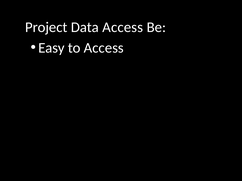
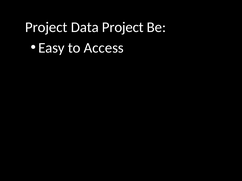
Data Access: Access -> Project
